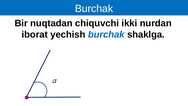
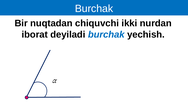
yechish: yechish -> deyiladi
shaklga: shaklga -> yechish
